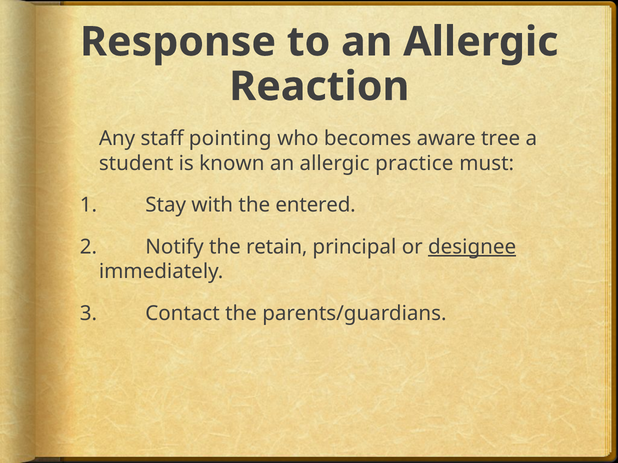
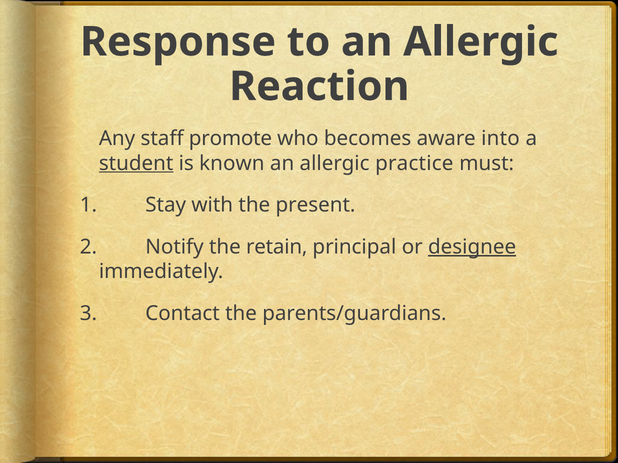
pointing: pointing -> promote
tree: tree -> into
student underline: none -> present
entered: entered -> present
